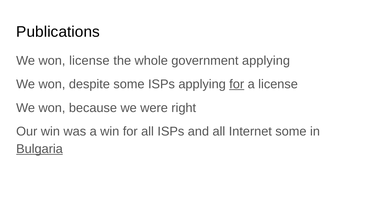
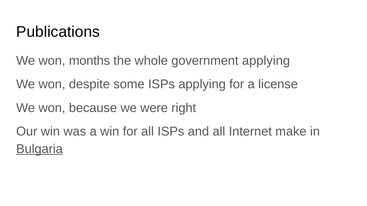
won license: license -> months
for at (237, 84) underline: present -> none
Internet some: some -> make
